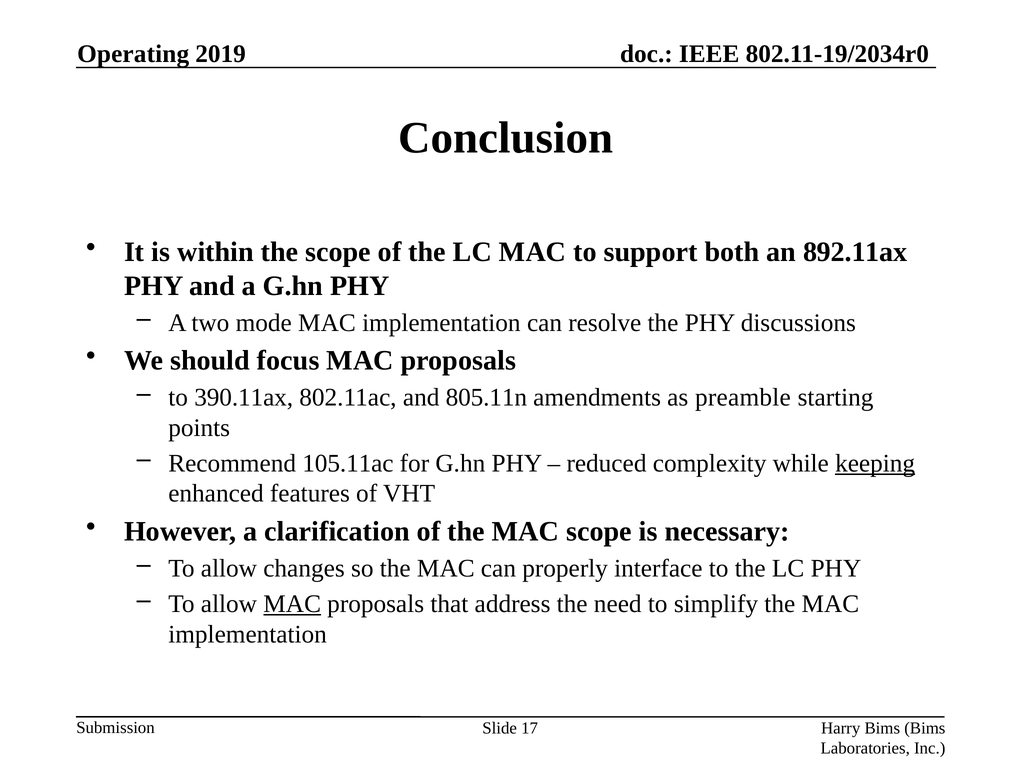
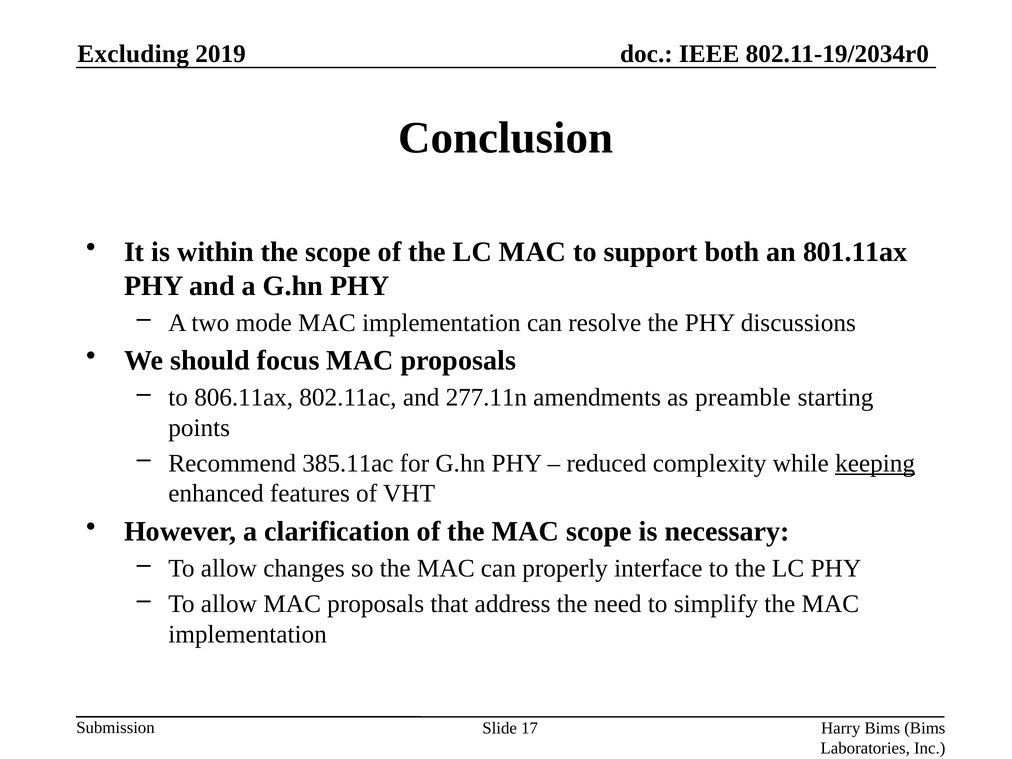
Operating: Operating -> Excluding
892.11ax: 892.11ax -> 801.11ax
390.11ax: 390.11ax -> 806.11ax
805.11n: 805.11n -> 277.11n
105.11ac: 105.11ac -> 385.11ac
MAC at (292, 604) underline: present -> none
